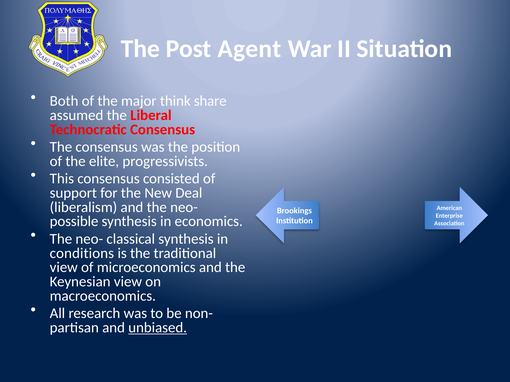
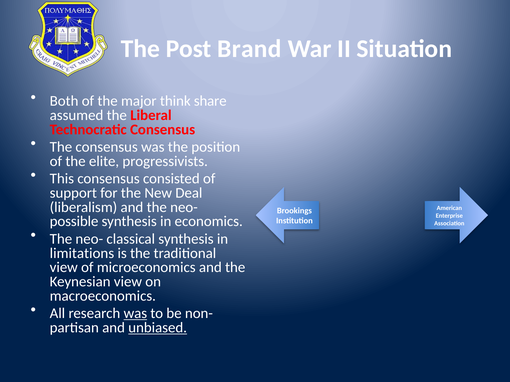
Agent: Agent -> Brand
conditions: conditions -> limitations
was at (135, 314) underline: none -> present
